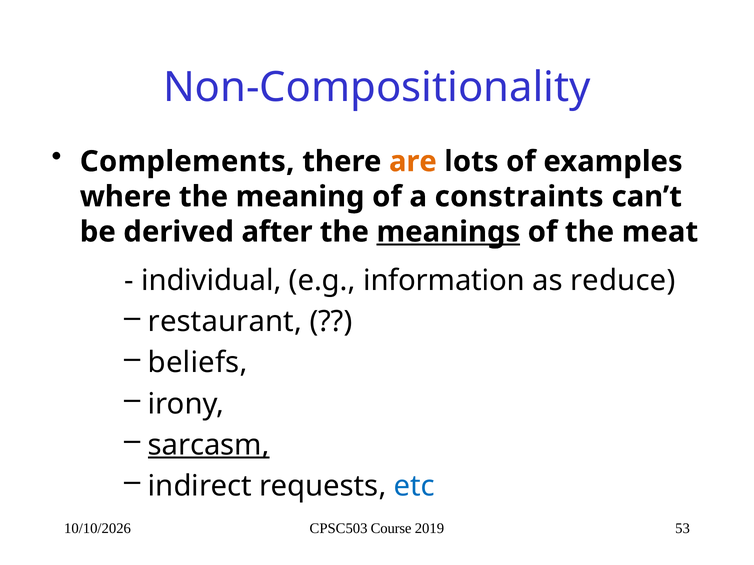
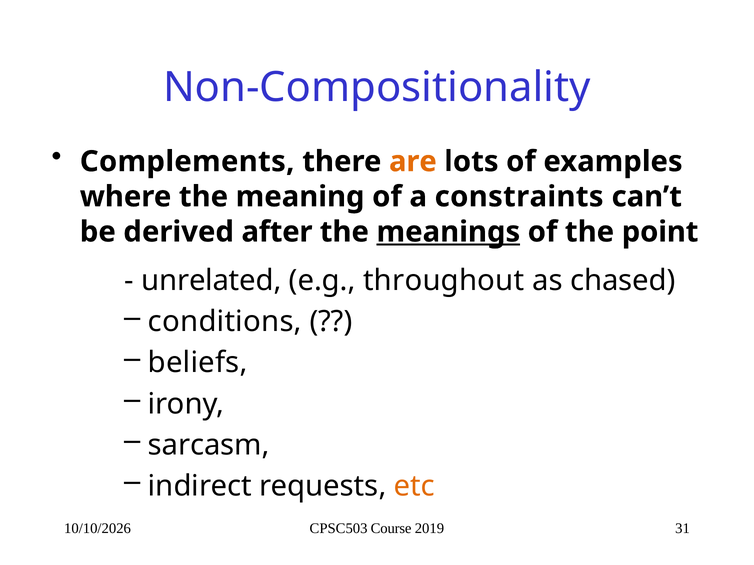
meat: meat -> point
individual: individual -> unrelated
information: information -> throughout
reduce: reduce -> chased
restaurant: restaurant -> conditions
sarcasm underline: present -> none
etc colour: blue -> orange
53: 53 -> 31
